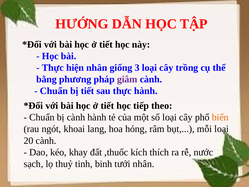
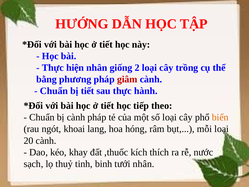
3: 3 -> 2
giâm colour: purple -> red
cành hành: hành -> pháp
